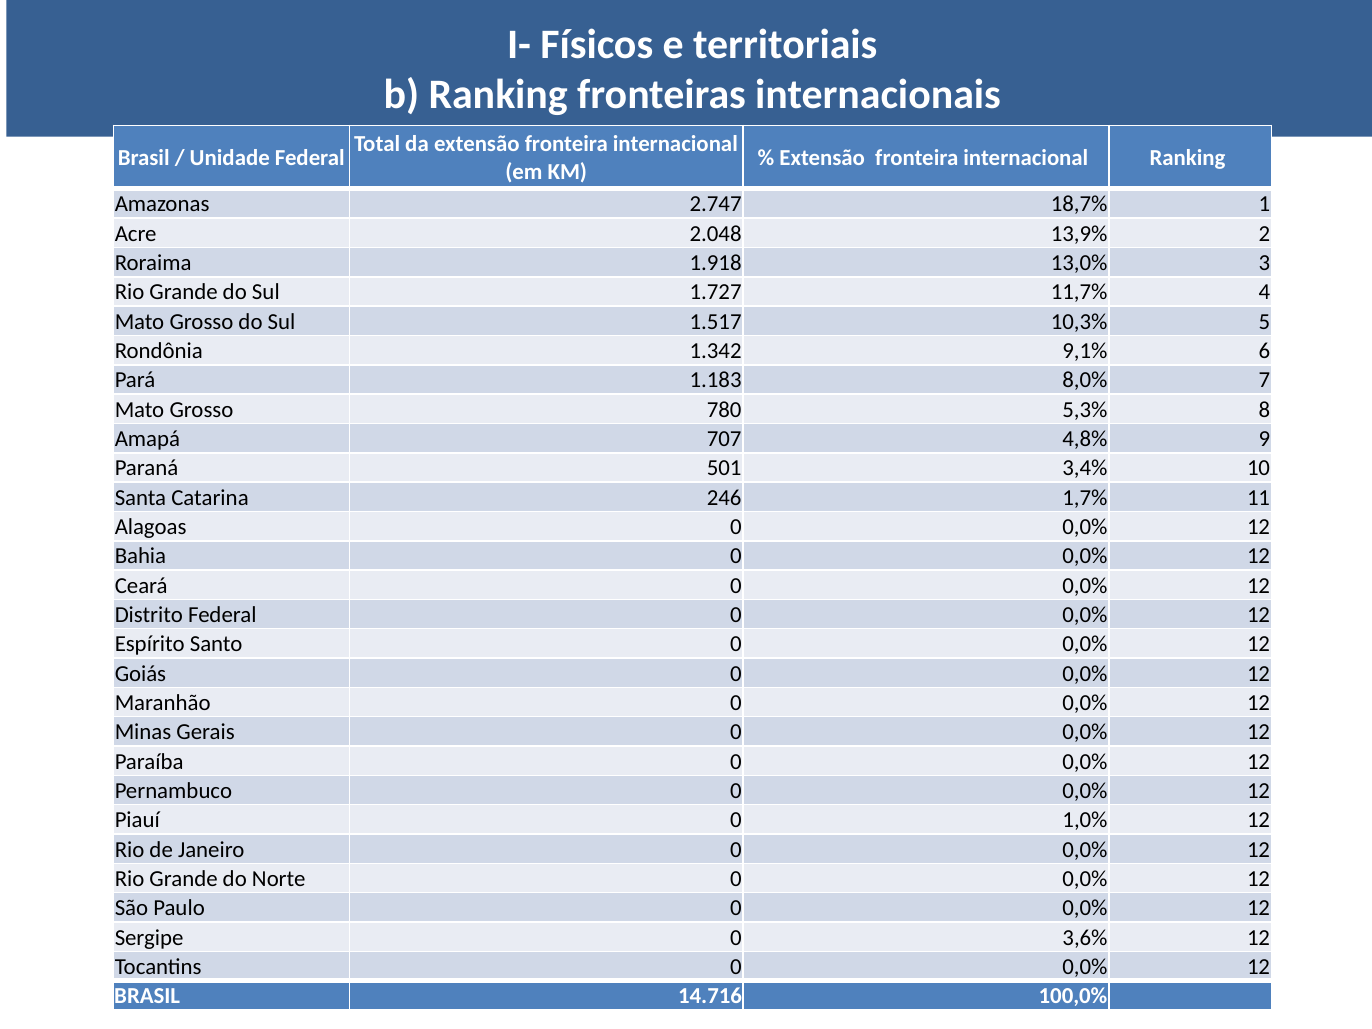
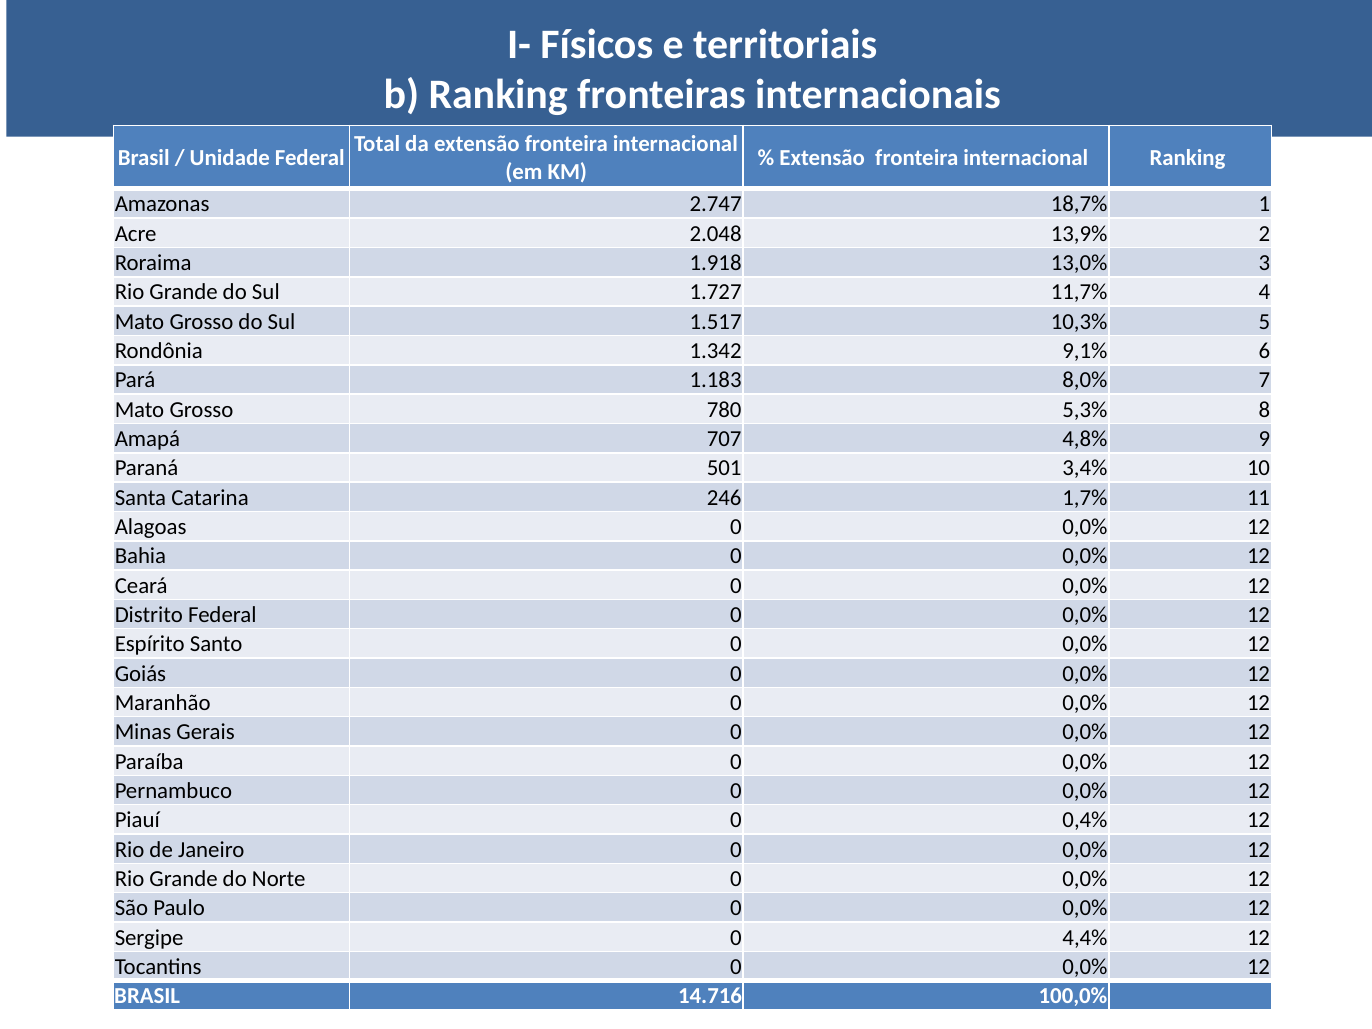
1,0%: 1,0% -> 0,4%
3,6%: 3,6% -> 4,4%
